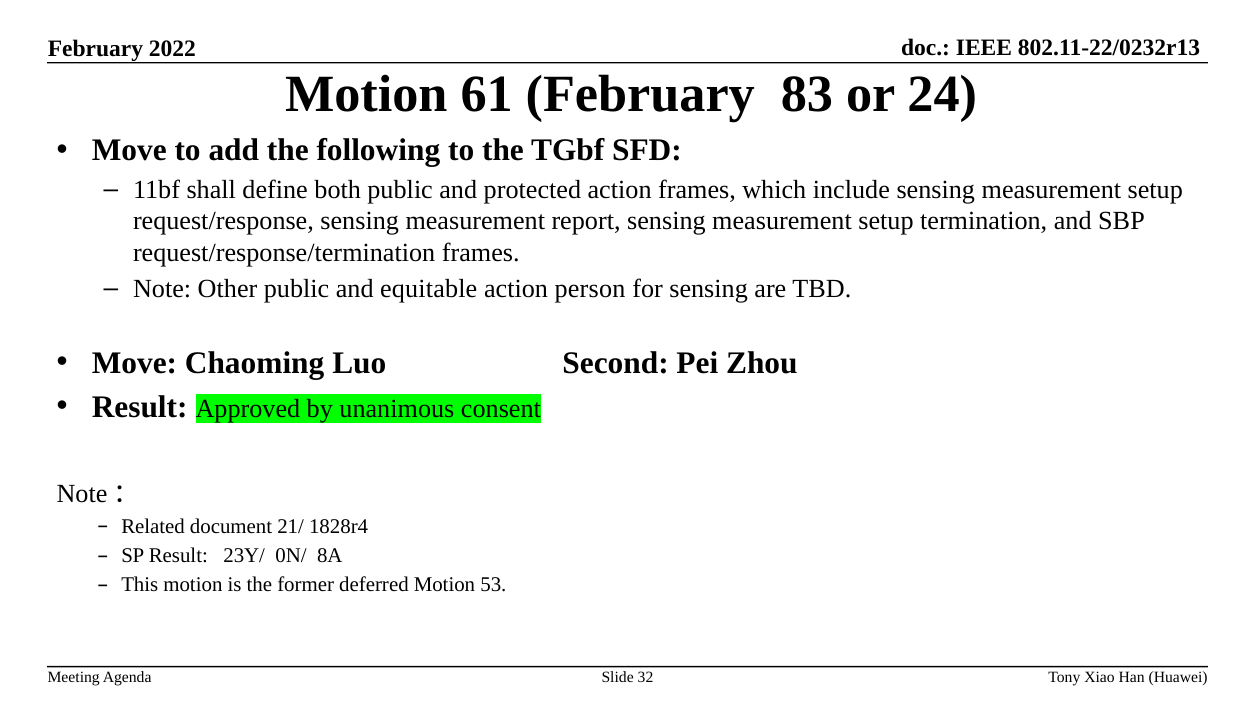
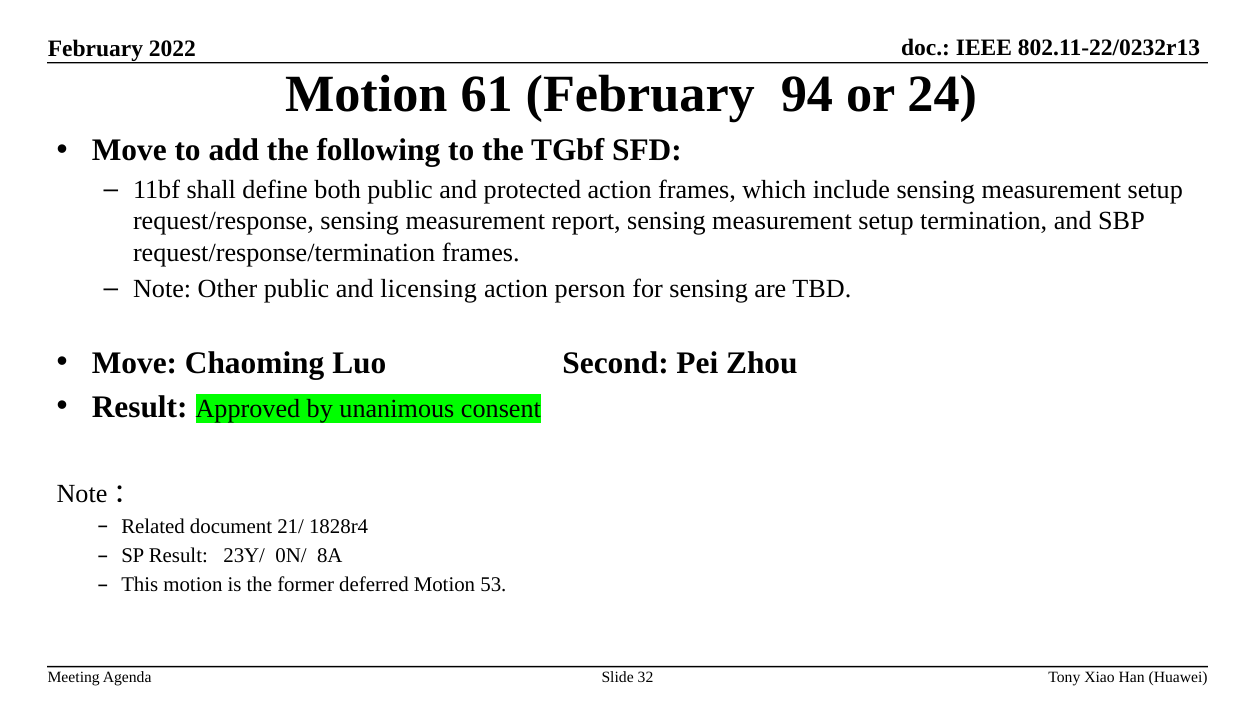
83: 83 -> 94
equitable: equitable -> licensing
